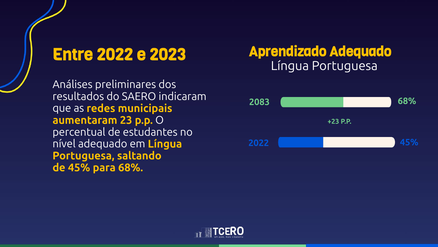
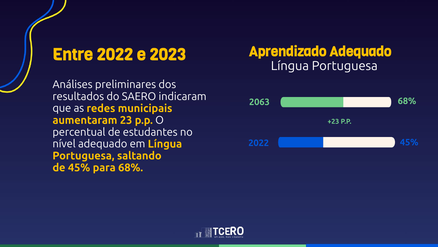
2083: 2083 -> 2063
